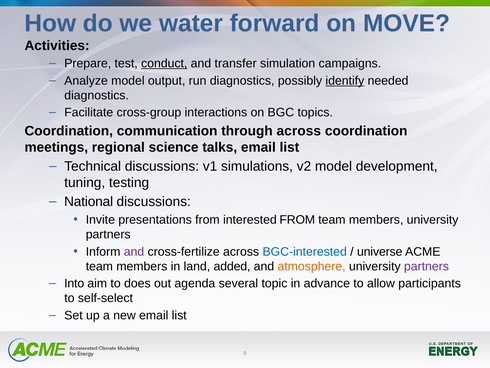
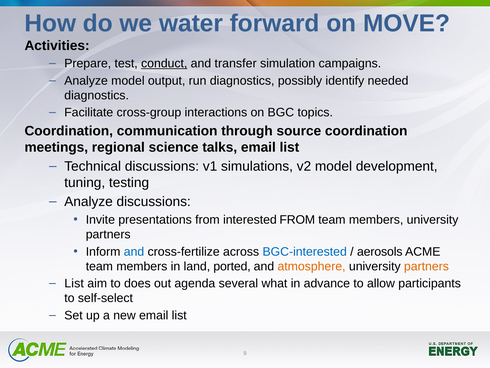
identify underline: present -> none
through across: across -> source
National at (89, 202): National -> Analyze
and at (134, 251) colour: purple -> blue
universe: universe -> aerosols
added: added -> ported
partners at (426, 266) colour: purple -> orange
Into at (74, 283): Into -> List
topic: topic -> what
